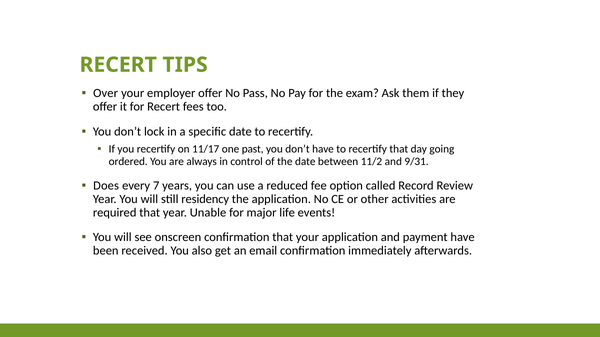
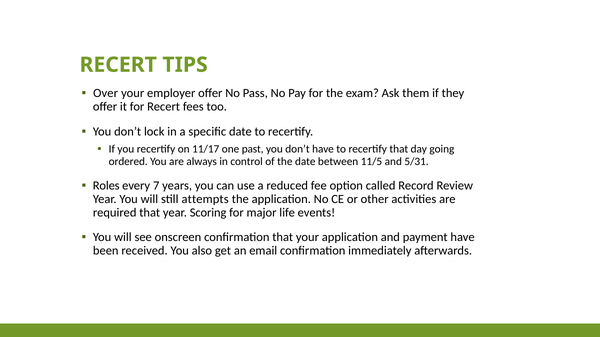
11/2: 11/2 -> 11/5
9/31: 9/31 -> 5/31
Does: Does -> Roles
residency: residency -> attempts
Unable: Unable -> Scoring
